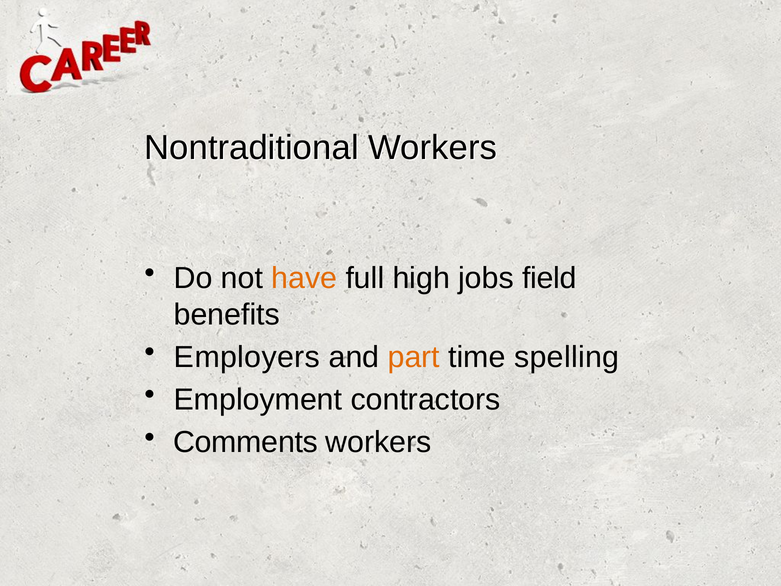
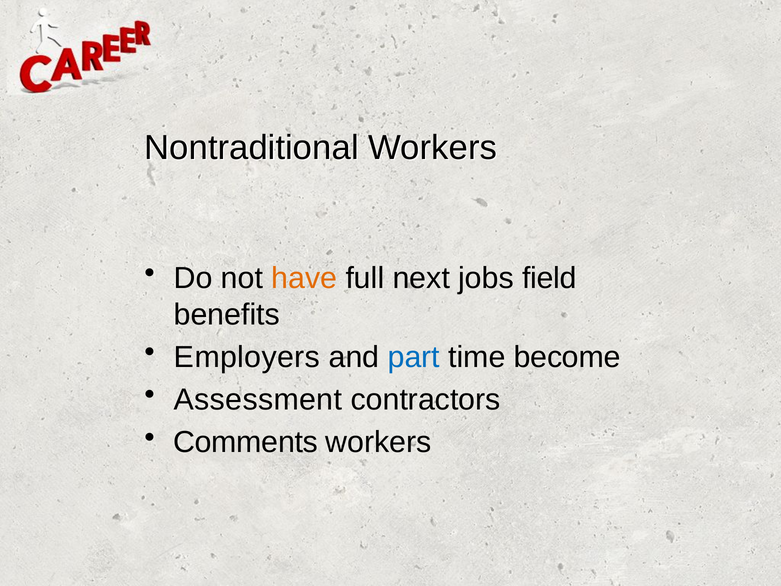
high: high -> next
part colour: orange -> blue
spelling: spelling -> become
Employment: Employment -> Assessment
